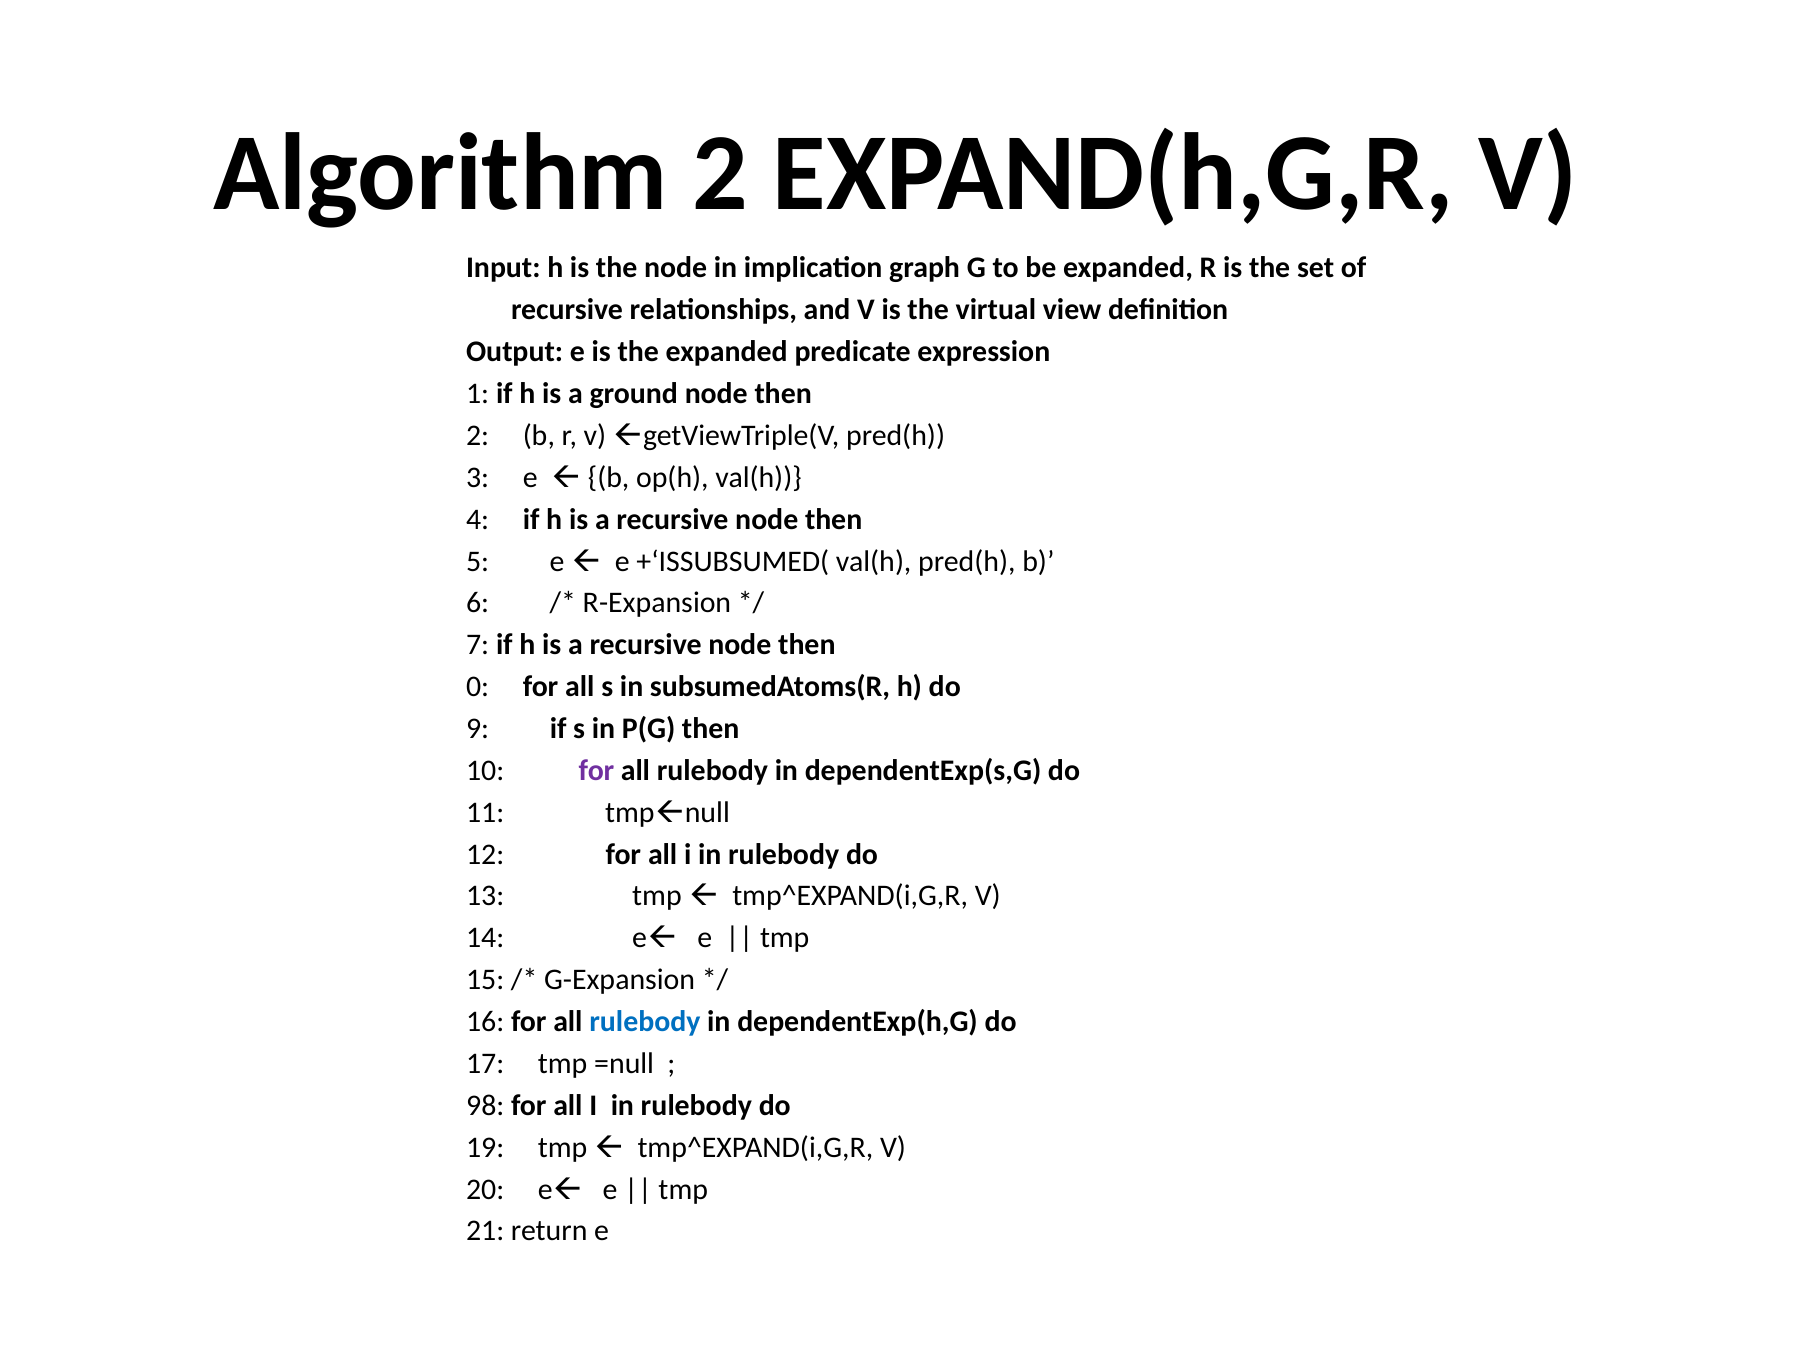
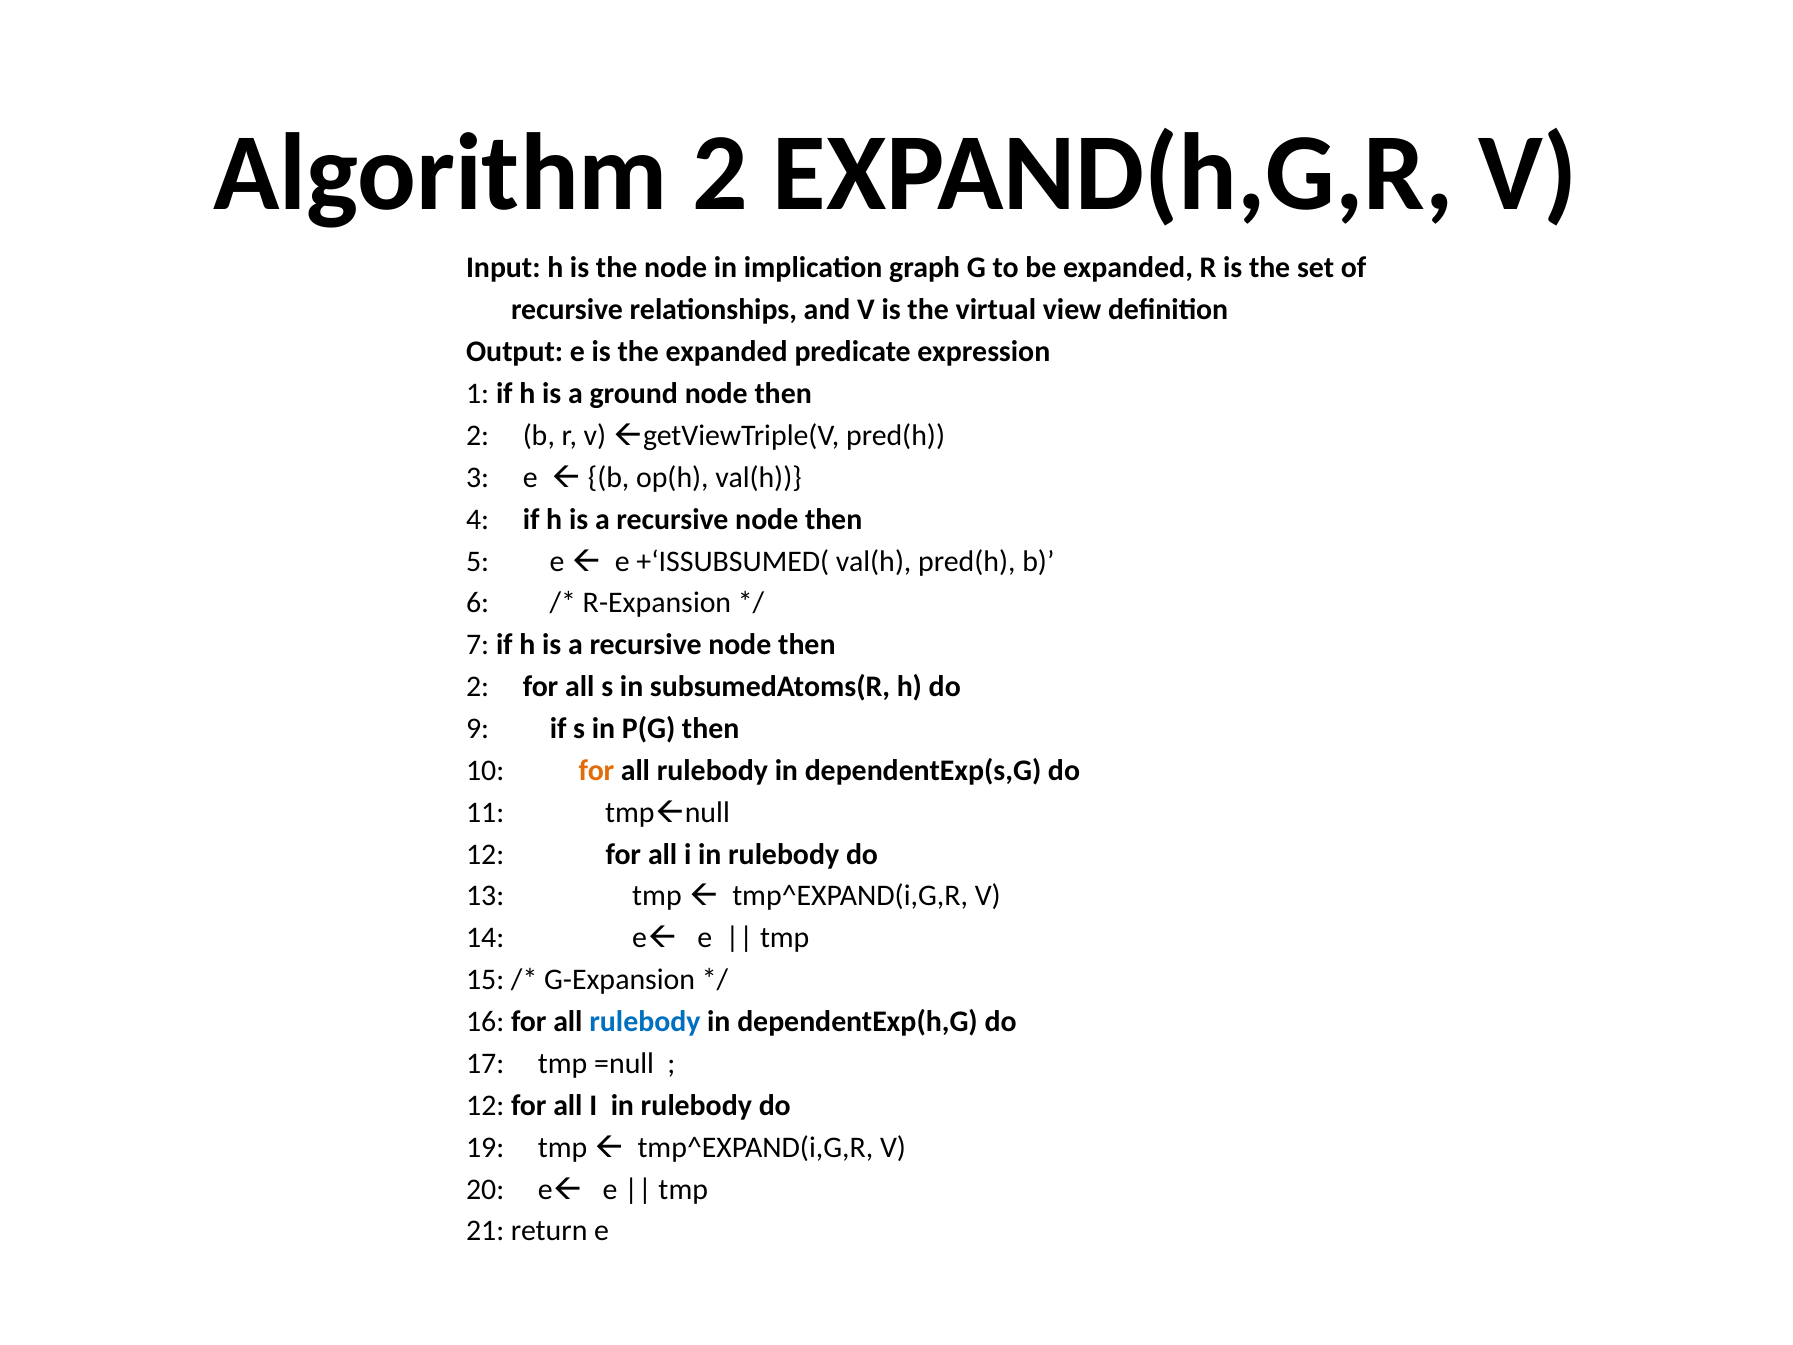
0 at (478, 687): 0 -> 2
for at (596, 770) colour: purple -> orange
98 at (485, 1105): 98 -> 12
